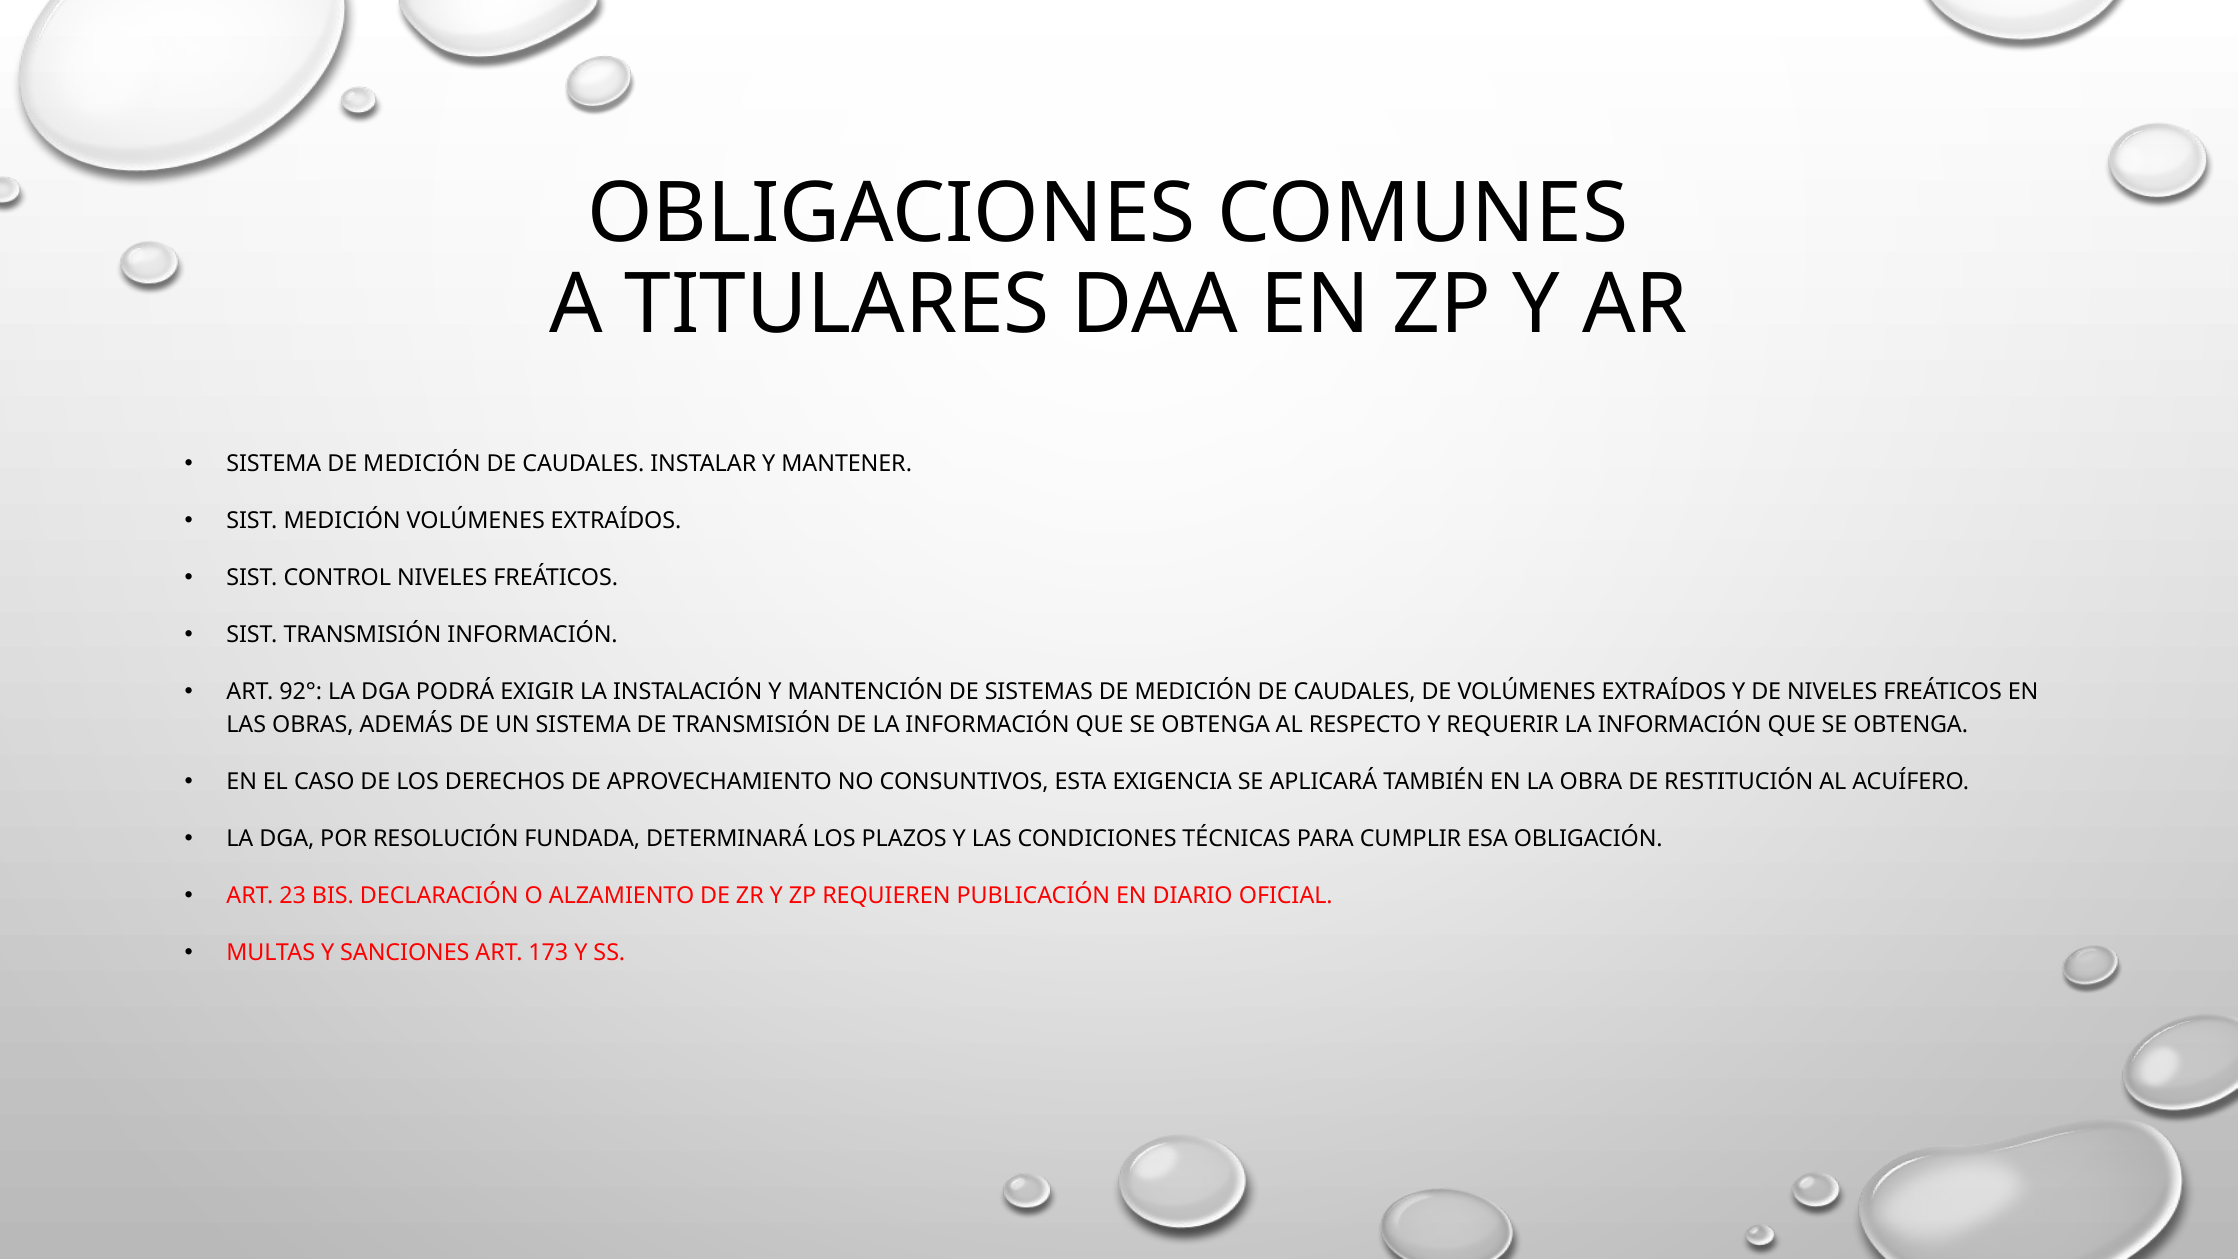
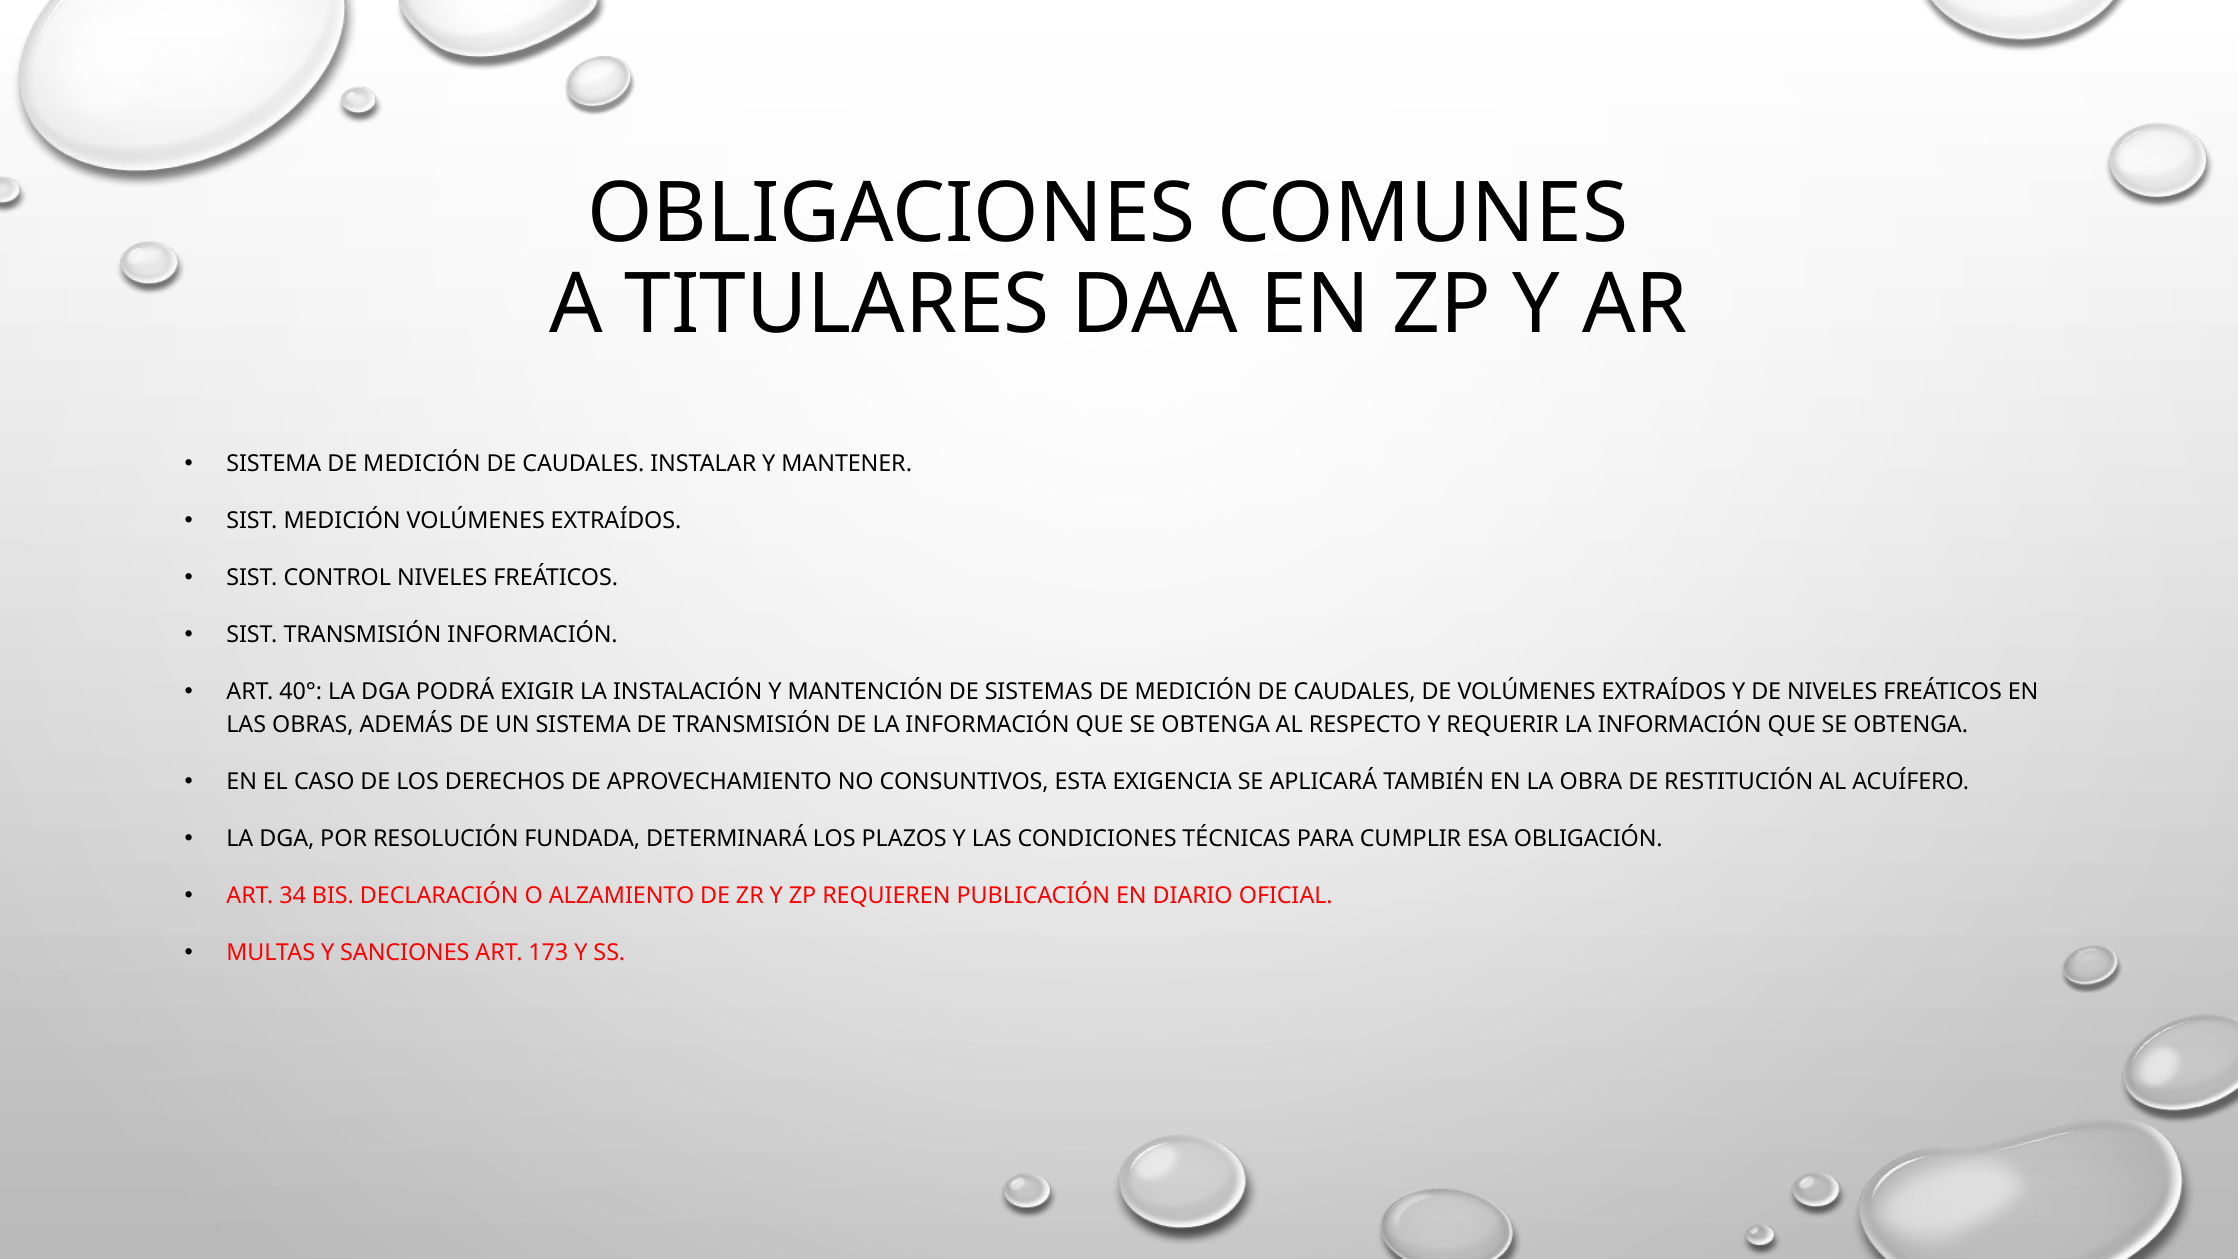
92°: 92° -> 40°
23: 23 -> 34
